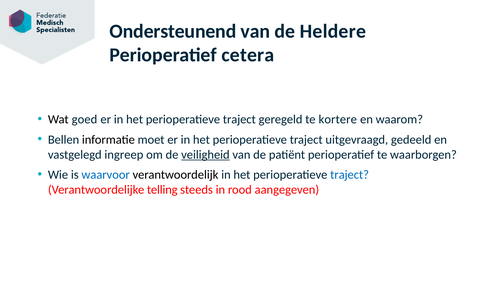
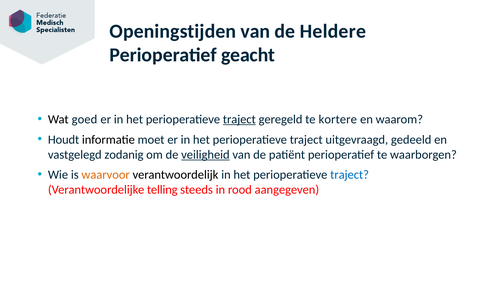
Ondersteunend: Ondersteunend -> Openingstijden
cetera: cetera -> geacht
traject at (239, 119) underline: none -> present
Bellen: Bellen -> Houdt
ingreep: ingreep -> zodanig
waarvoor colour: blue -> orange
